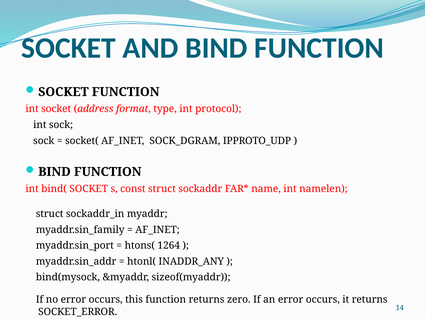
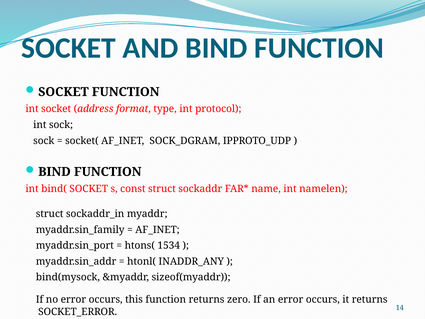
1264: 1264 -> 1534
